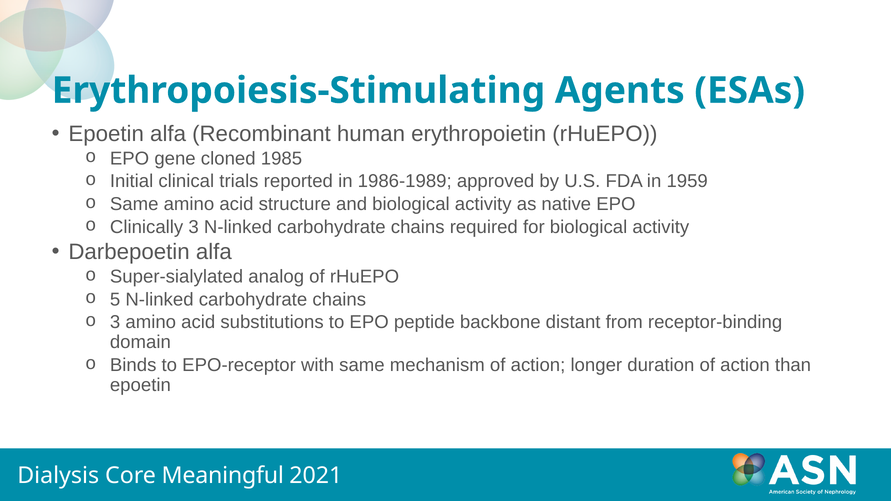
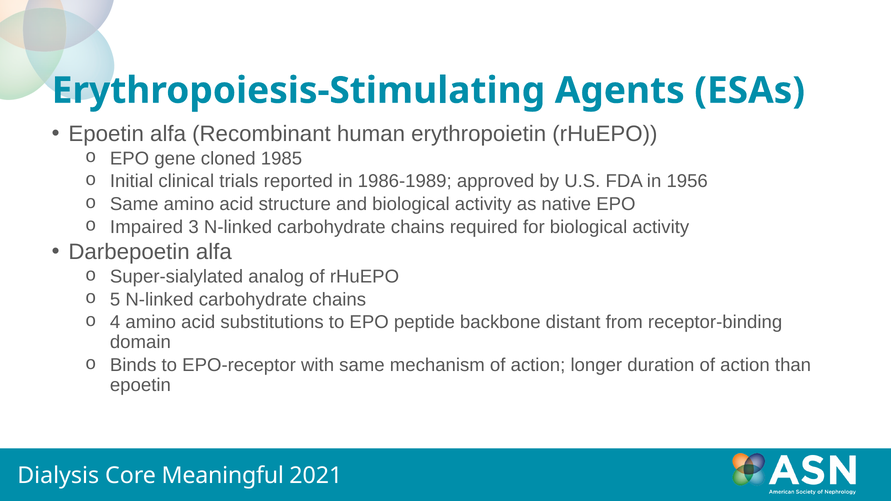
1959: 1959 -> 1956
Clinically: Clinically -> Impaired
3 at (115, 322): 3 -> 4
